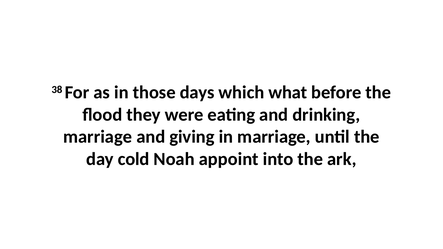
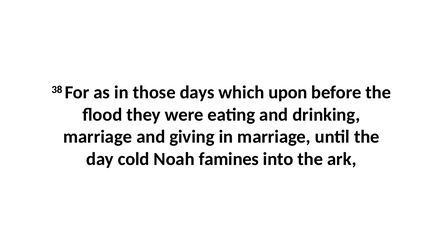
what: what -> upon
appoint: appoint -> famines
